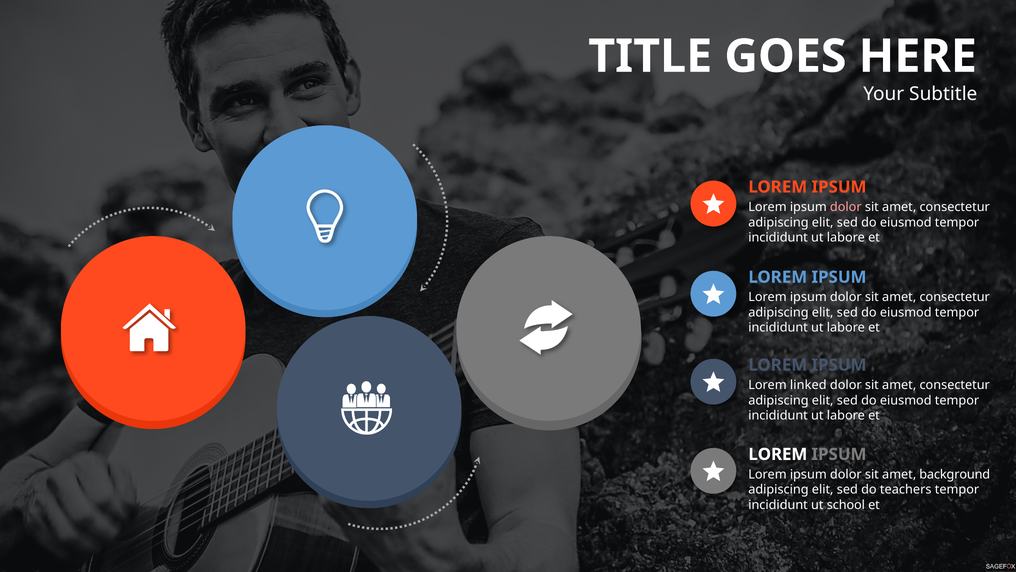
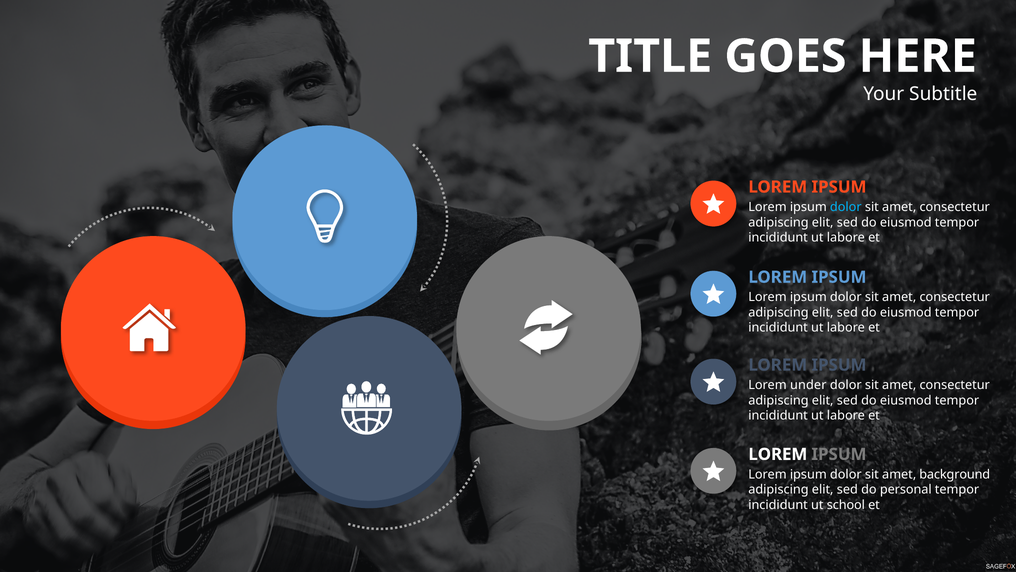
dolor at (846, 207) colour: pink -> light blue
linked: linked -> under
teachers: teachers -> personal
